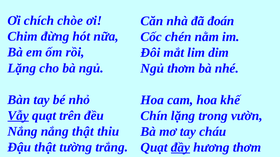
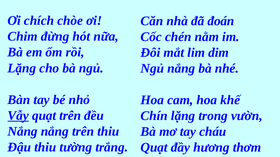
Ngủ thơm: thơm -> nắng
nắng thật: thật -> trên
Đậu thật: thật -> thiu
đầy underline: present -> none
